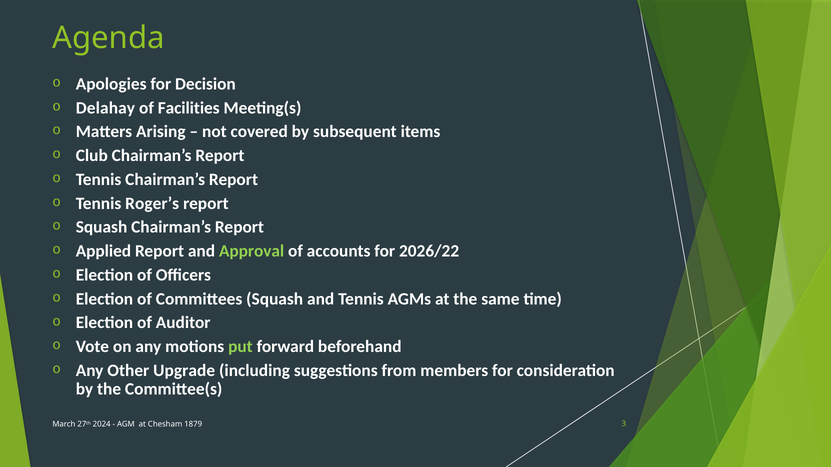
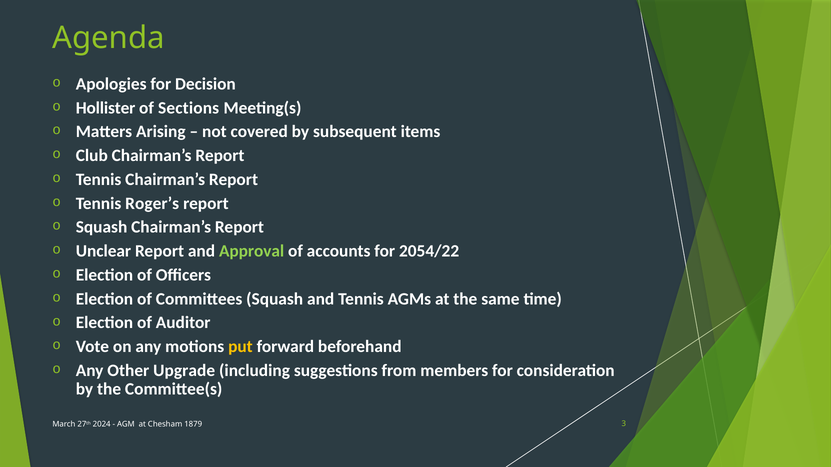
Delahay: Delahay -> Hollister
Facilities: Facilities -> Sections
Applied: Applied -> Unclear
2026/22: 2026/22 -> 2054/22
put colour: light green -> yellow
